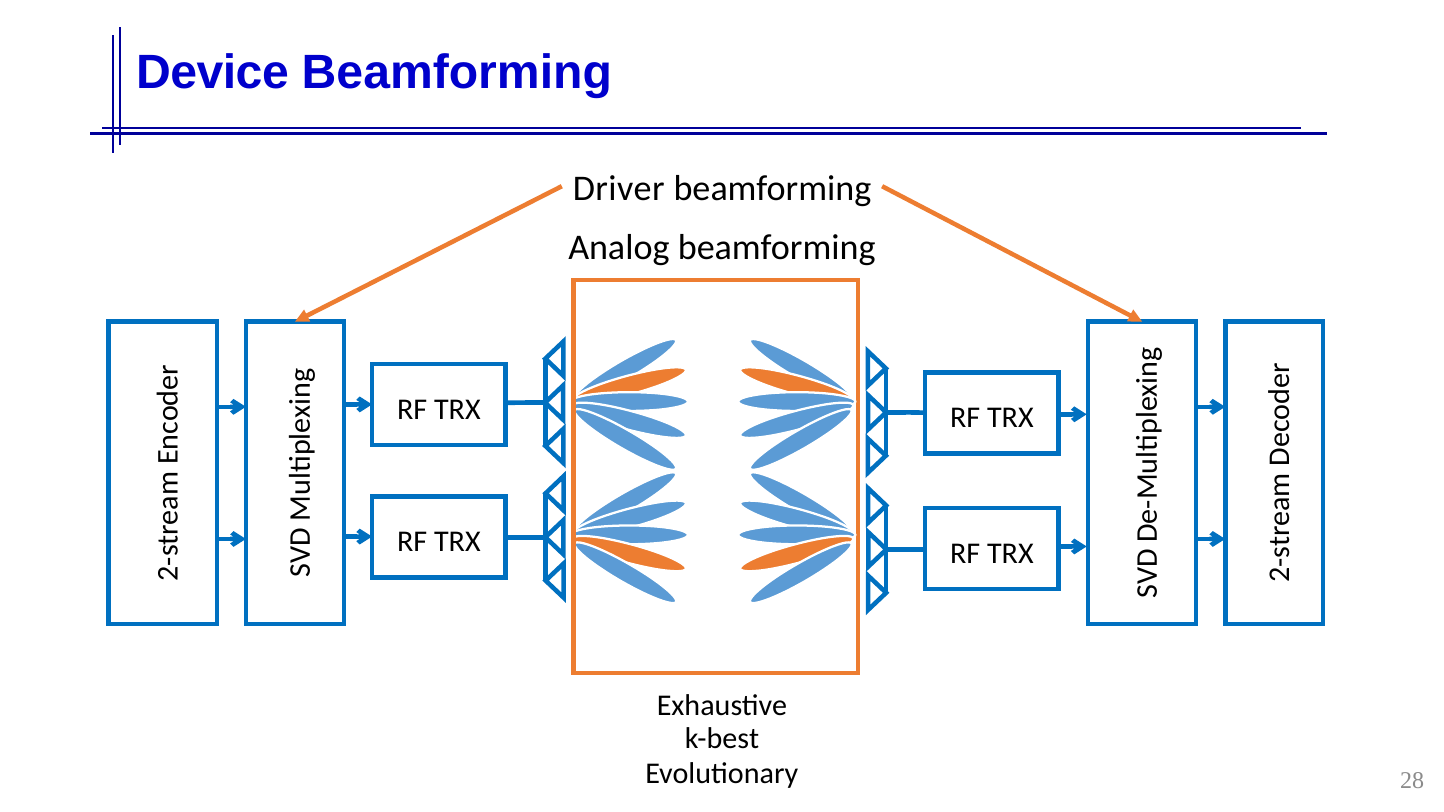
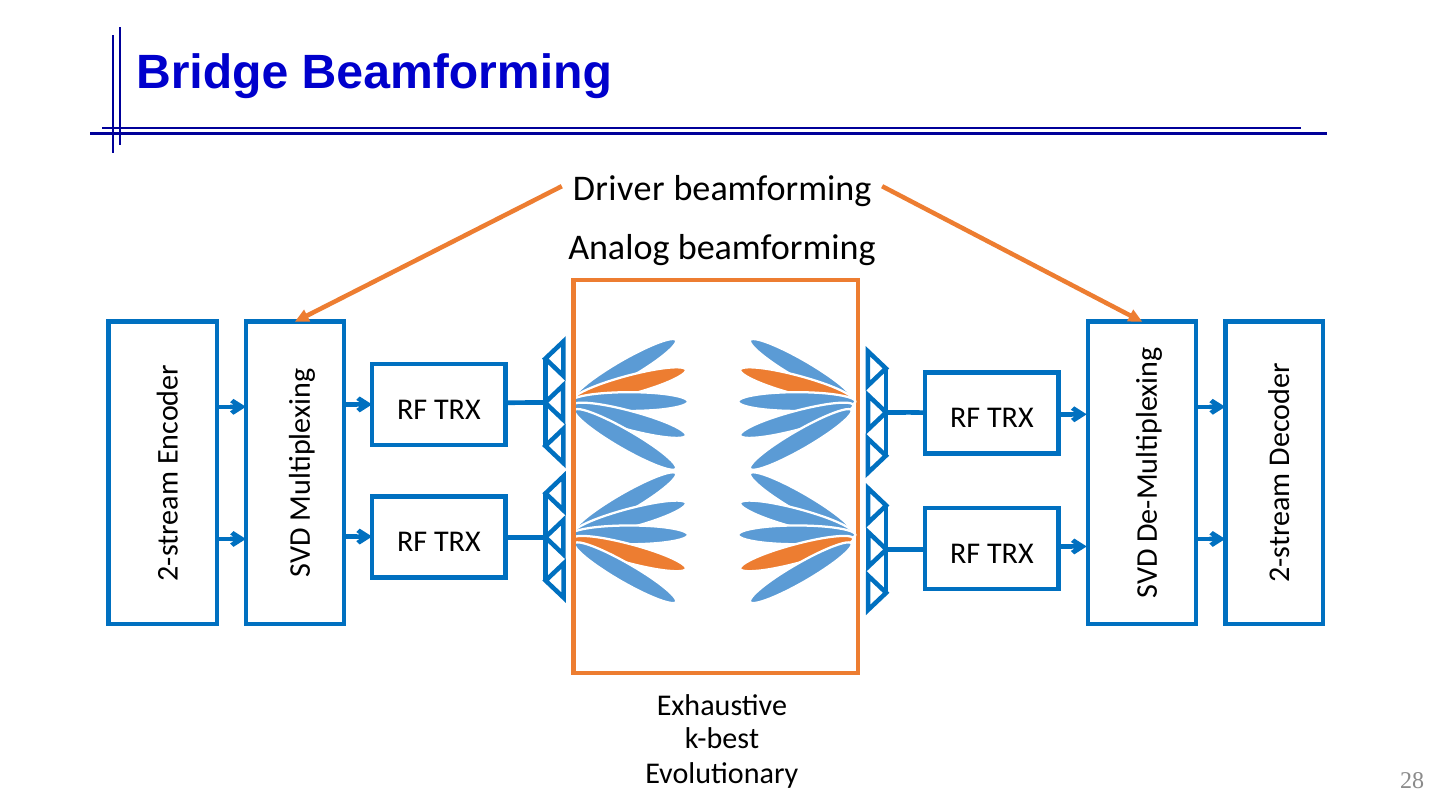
Device: Device -> Bridge
